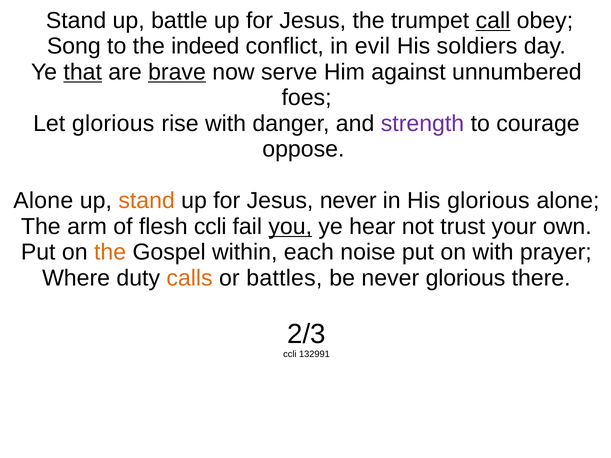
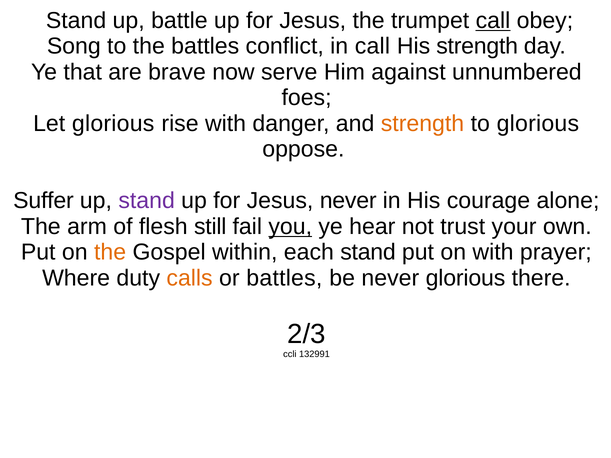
the indeed: indeed -> battles
in evil: evil -> call
His soldiers: soldiers -> strength
that underline: present -> none
brave underline: present -> none
strength at (422, 124) colour: purple -> orange
to courage: courage -> glorious
Alone at (43, 201): Alone -> Suffer
stand at (147, 201) colour: orange -> purple
His glorious: glorious -> courage
flesh ccli: ccli -> still
each noise: noise -> stand
